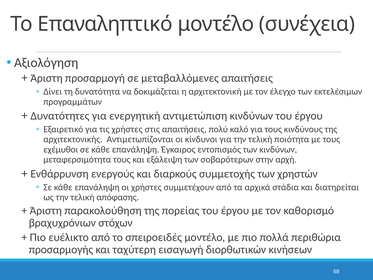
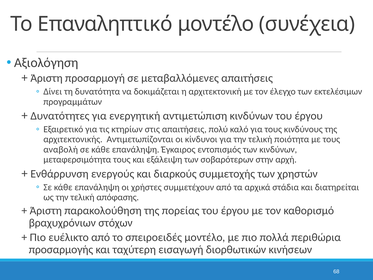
τις χρήστες: χρήστες -> κτηρίων
εχέμυθοι: εχέμυθοι -> αναβολή
